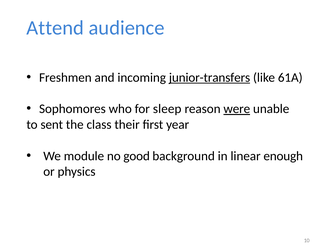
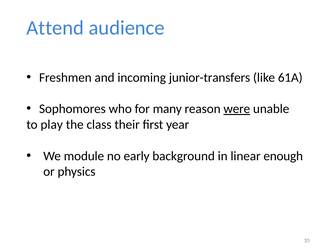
junior-transfers underline: present -> none
sleep: sleep -> many
sent: sent -> play
good: good -> early
